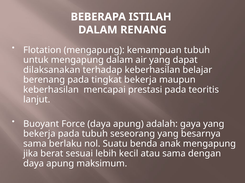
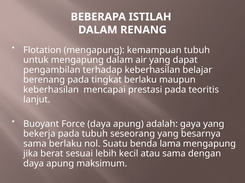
dilaksanakan: dilaksanakan -> pengambilan
tingkat bekerja: bekerja -> berlaku
anak: anak -> lama
